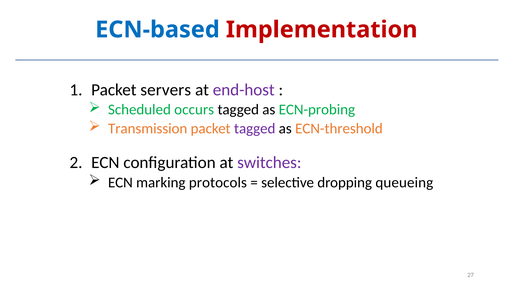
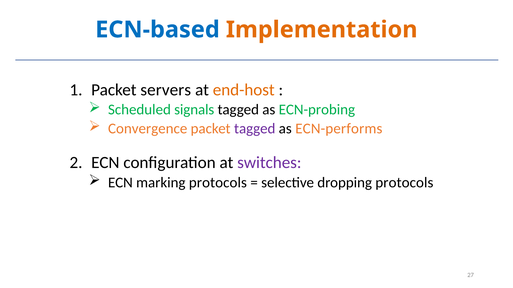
Implementation colour: red -> orange
end-host colour: purple -> orange
occurs: occurs -> signals
Transmission: Transmission -> Convergence
ECN-threshold: ECN-threshold -> ECN-performs
dropping queueing: queueing -> protocols
